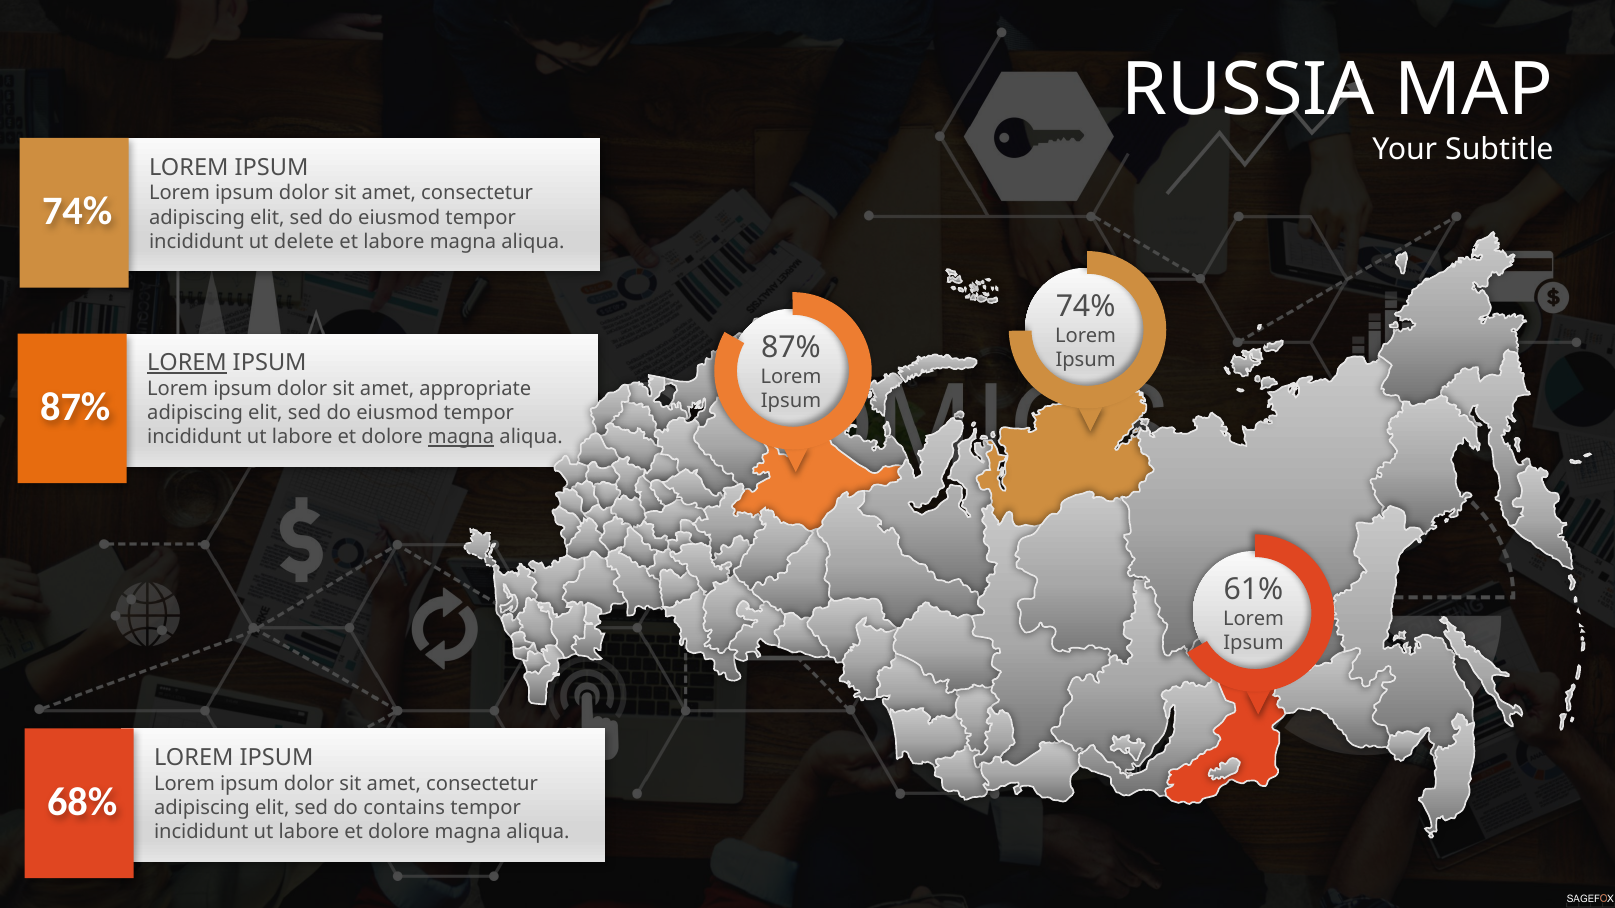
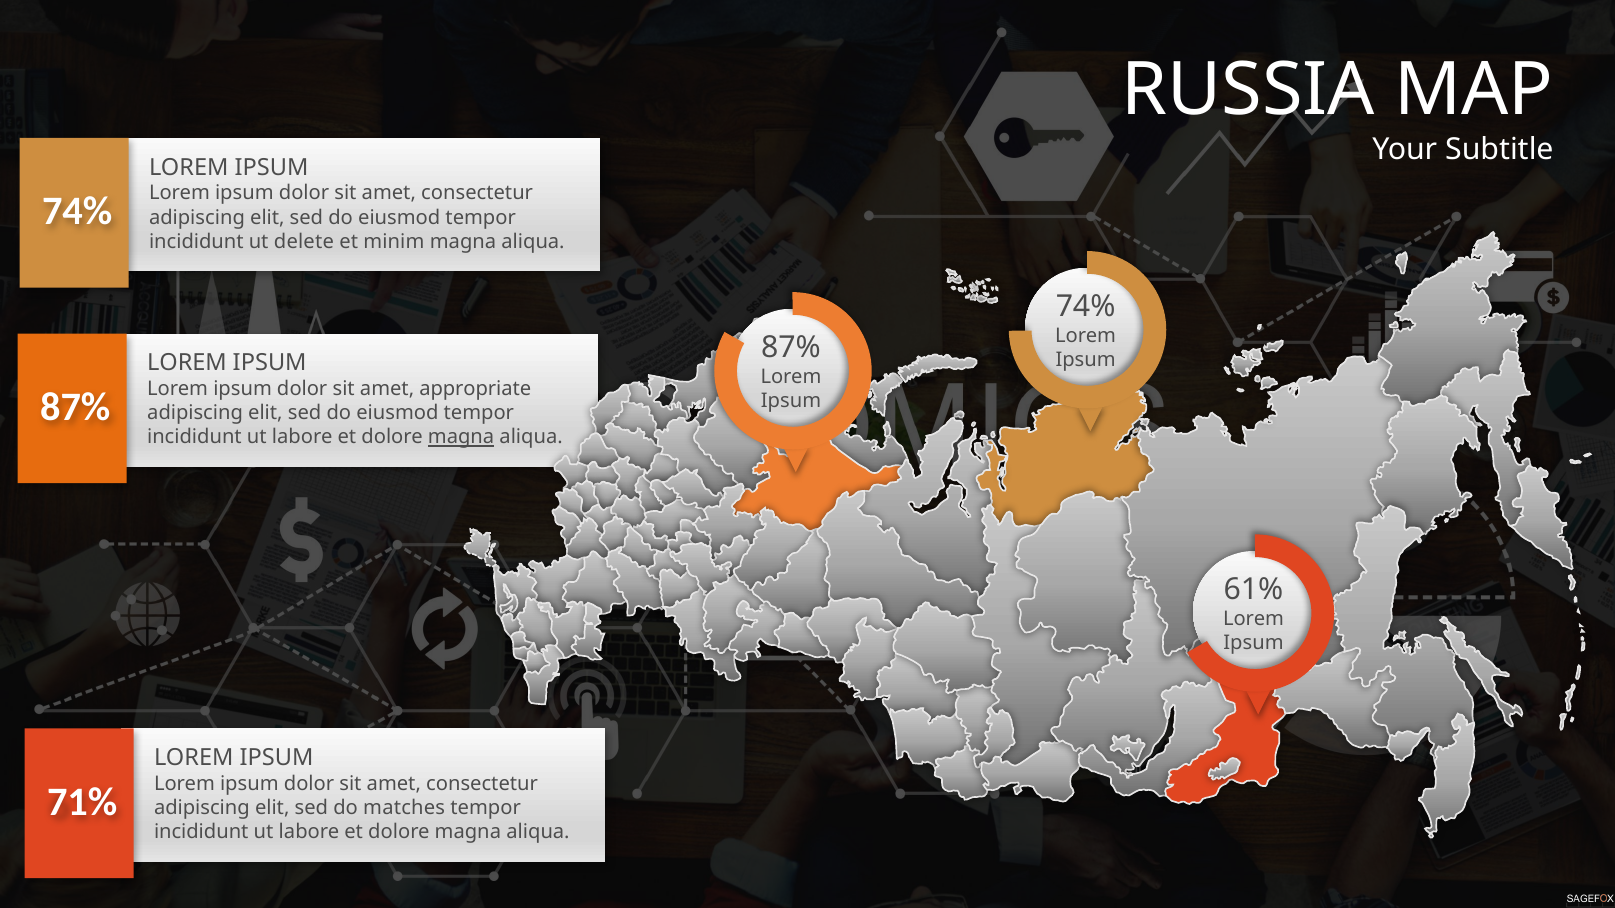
et labore: labore -> minim
LOREM at (187, 363) underline: present -> none
68%: 68% -> 71%
contains: contains -> matches
